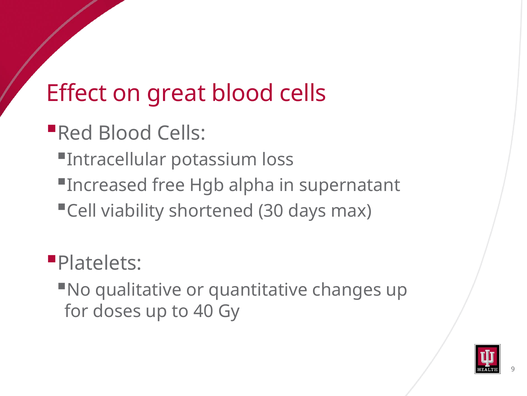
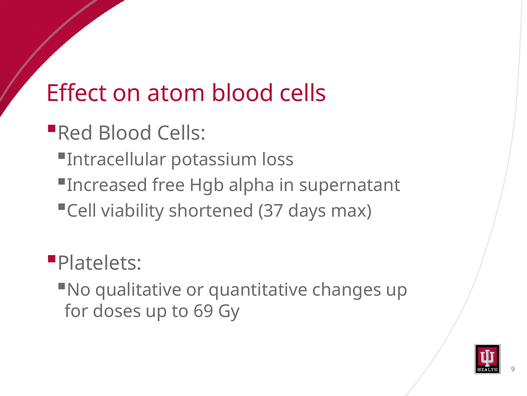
great: great -> atom
30: 30 -> 37
40: 40 -> 69
